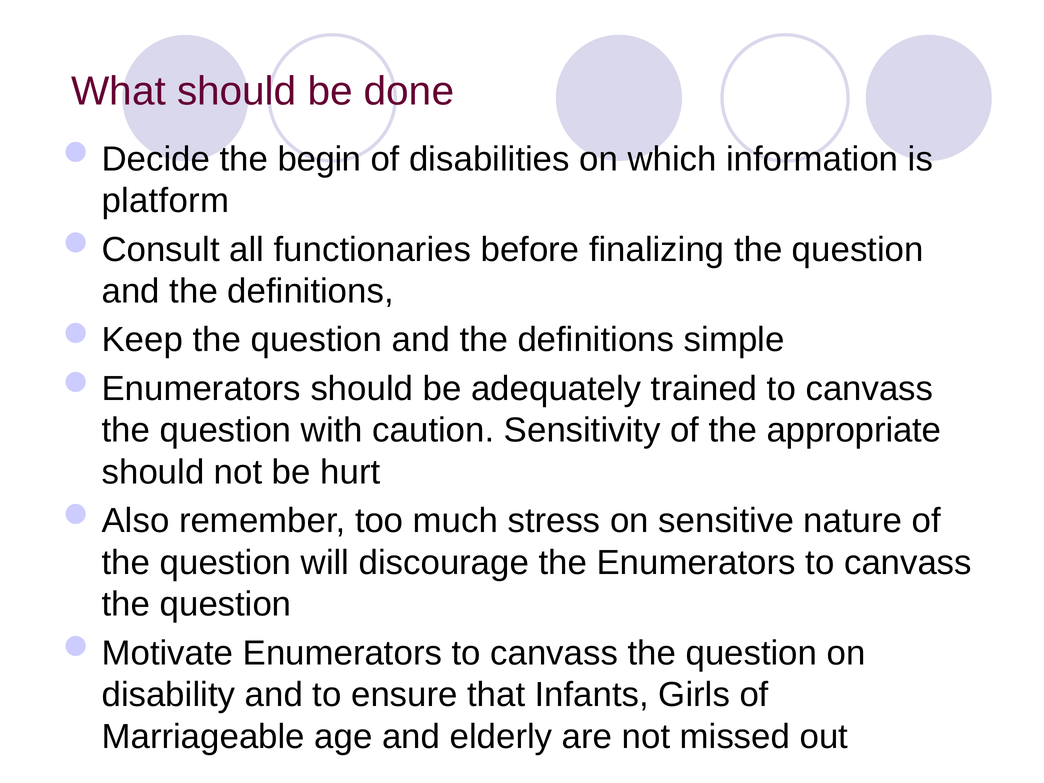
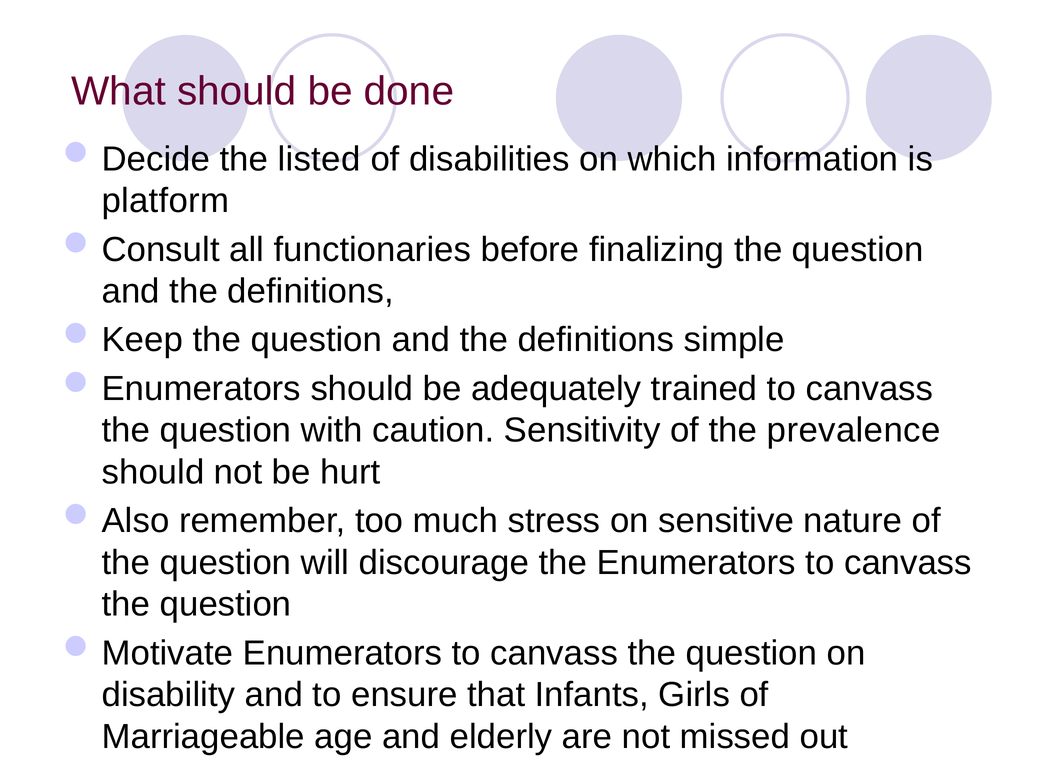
begin: begin -> listed
appropriate: appropriate -> prevalence
